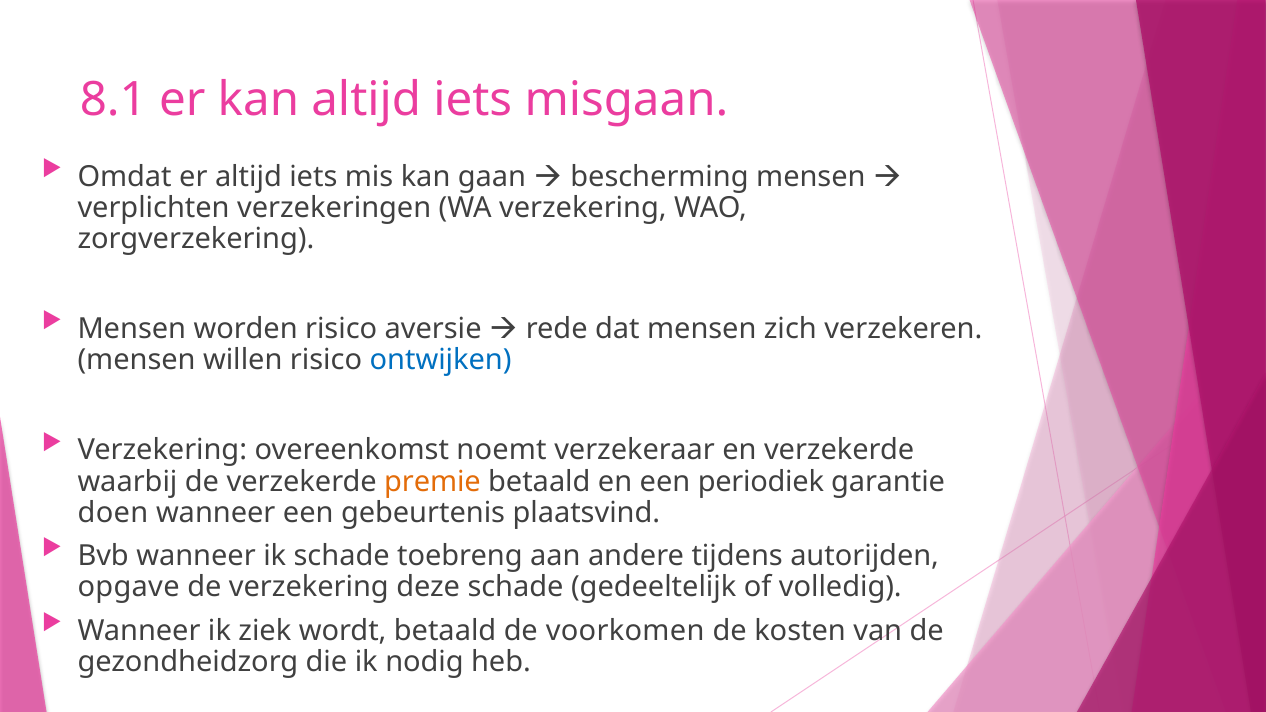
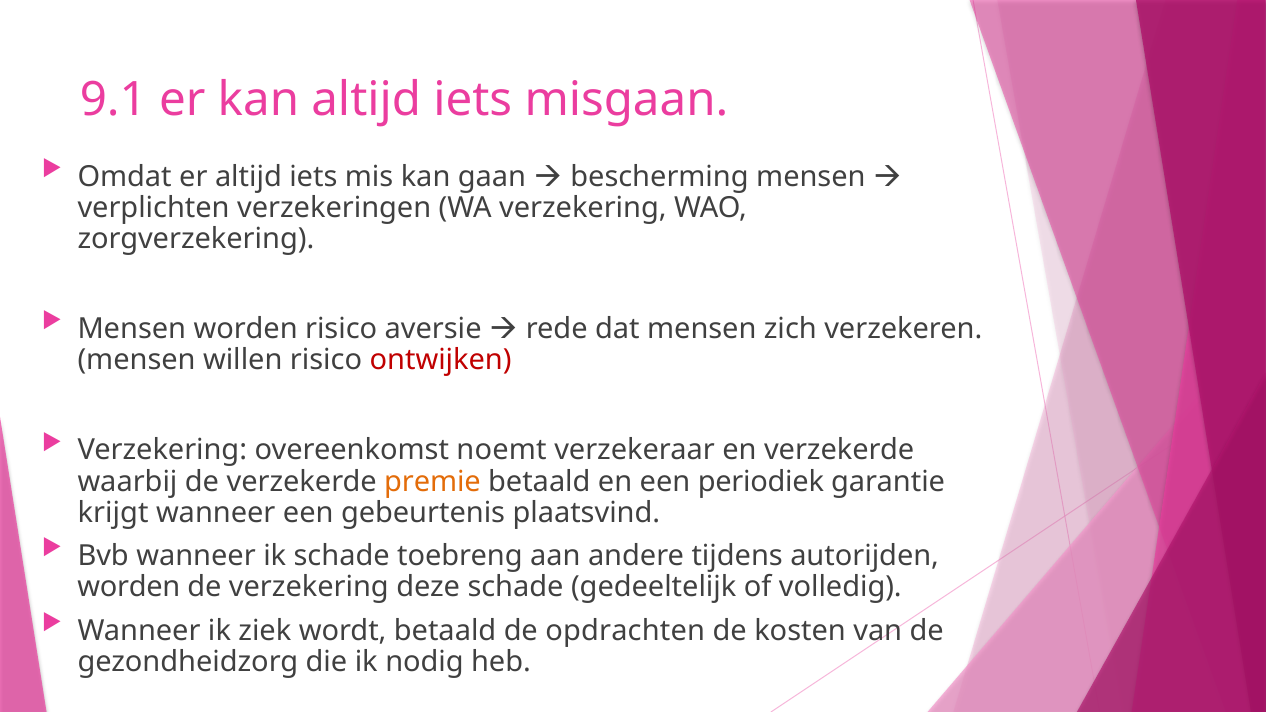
8.1: 8.1 -> 9.1
ontwijken colour: blue -> red
doen: doen -> krijgt
opgave at (129, 587): opgave -> worden
voorkomen: voorkomen -> opdrachten
